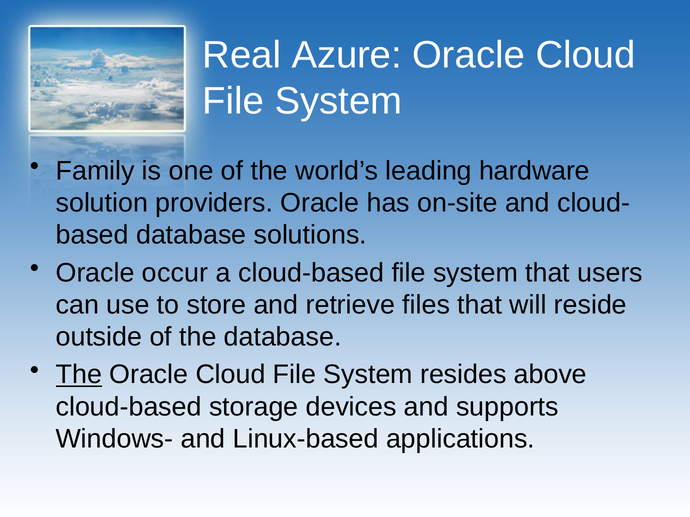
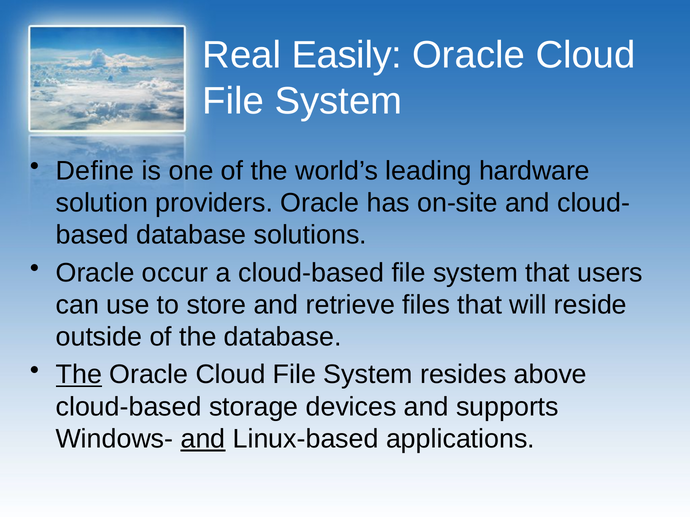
Azure: Azure -> Easily
Family: Family -> Define
and at (203, 439) underline: none -> present
